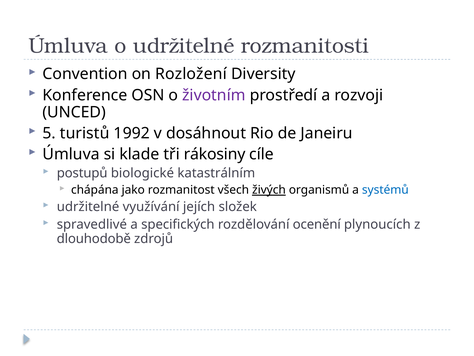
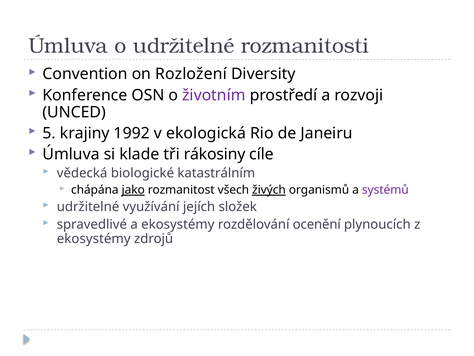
turistů: turistů -> krajiny
dosáhnout: dosáhnout -> ekologická
postupů: postupů -> vědecká
jako underline: none -> present
systémů colour: blue -> purple
a specifických: specifických -> ekosystémy
dlouhodobě at (94, 238): dlouhodobě -> ekosystémy
